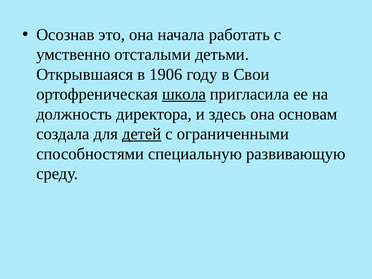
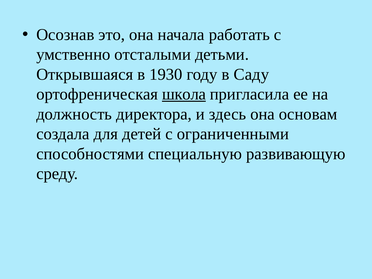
1906: 1906 -> 1930
Свои: Свои -> Саду
детей underline: present -> none
